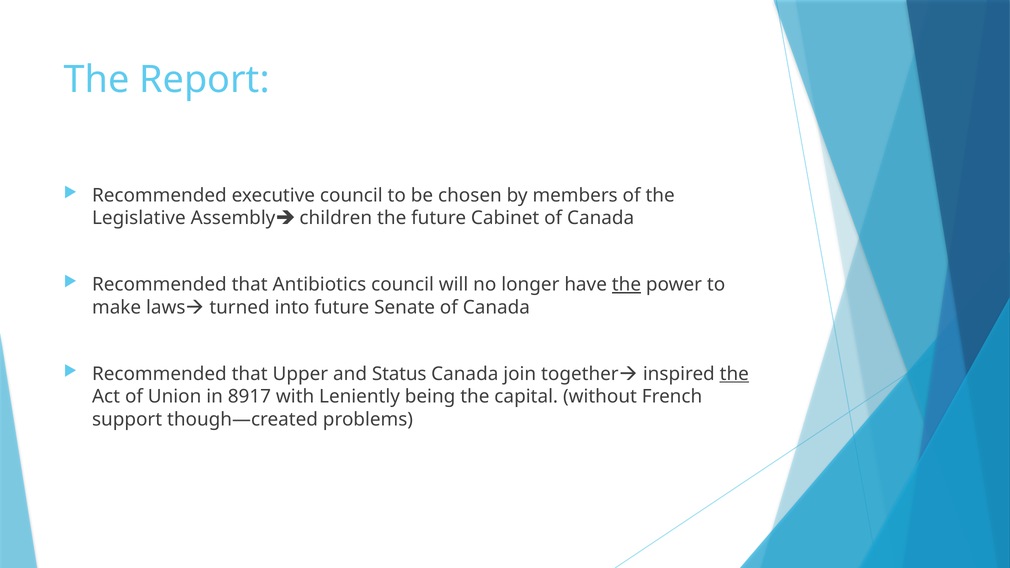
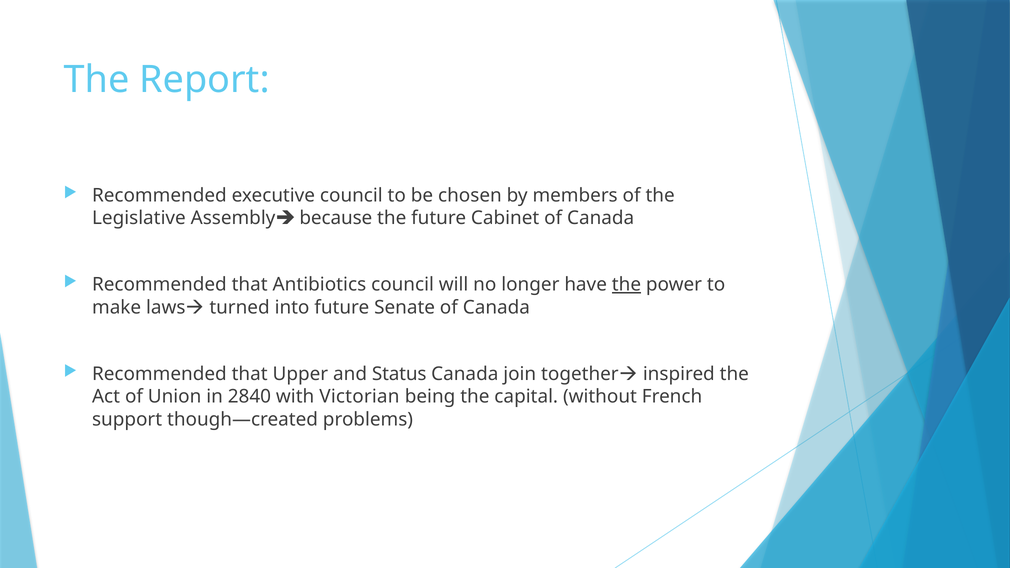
children: children -> because
the at (734, 374) underline: present -> none
8917: 8917 -> 2840
Leniently: Leniently -> Victorian
